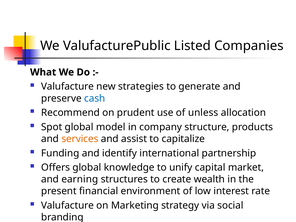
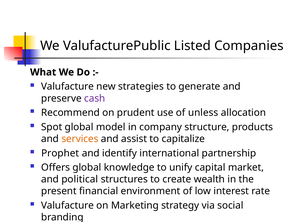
cash colour: blue -> purple
Funding: Funding -> Prophet
earning: earning -> political
